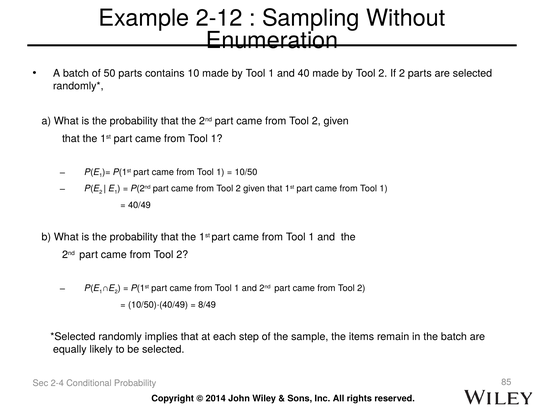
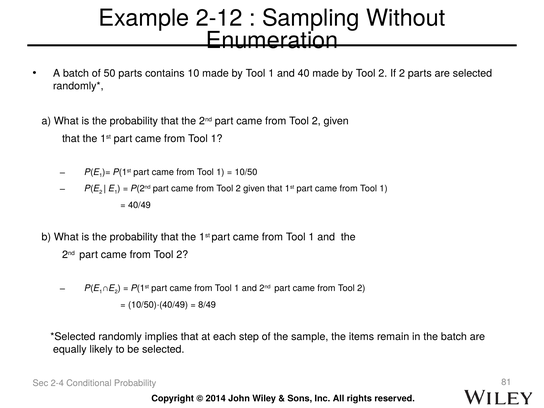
85: 85 -> 81
